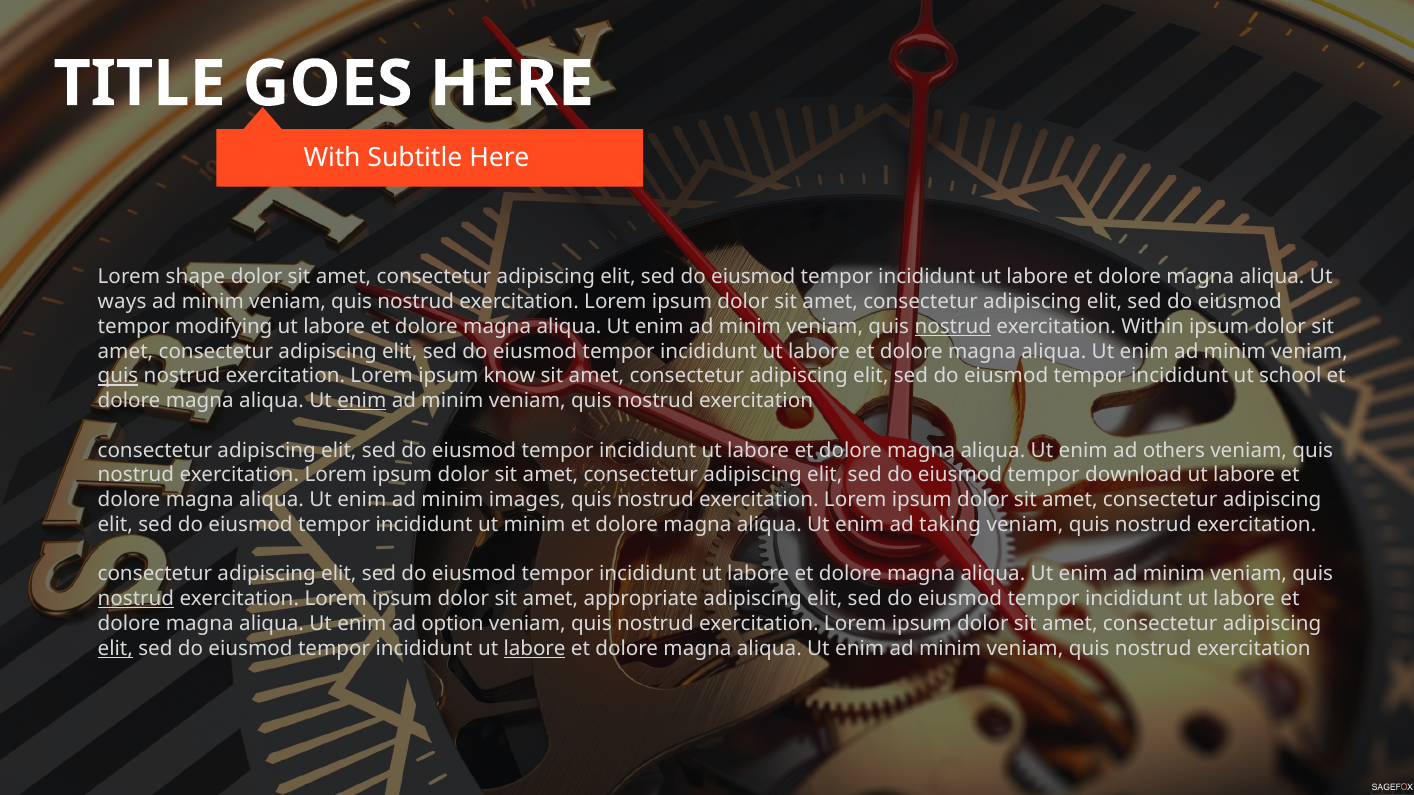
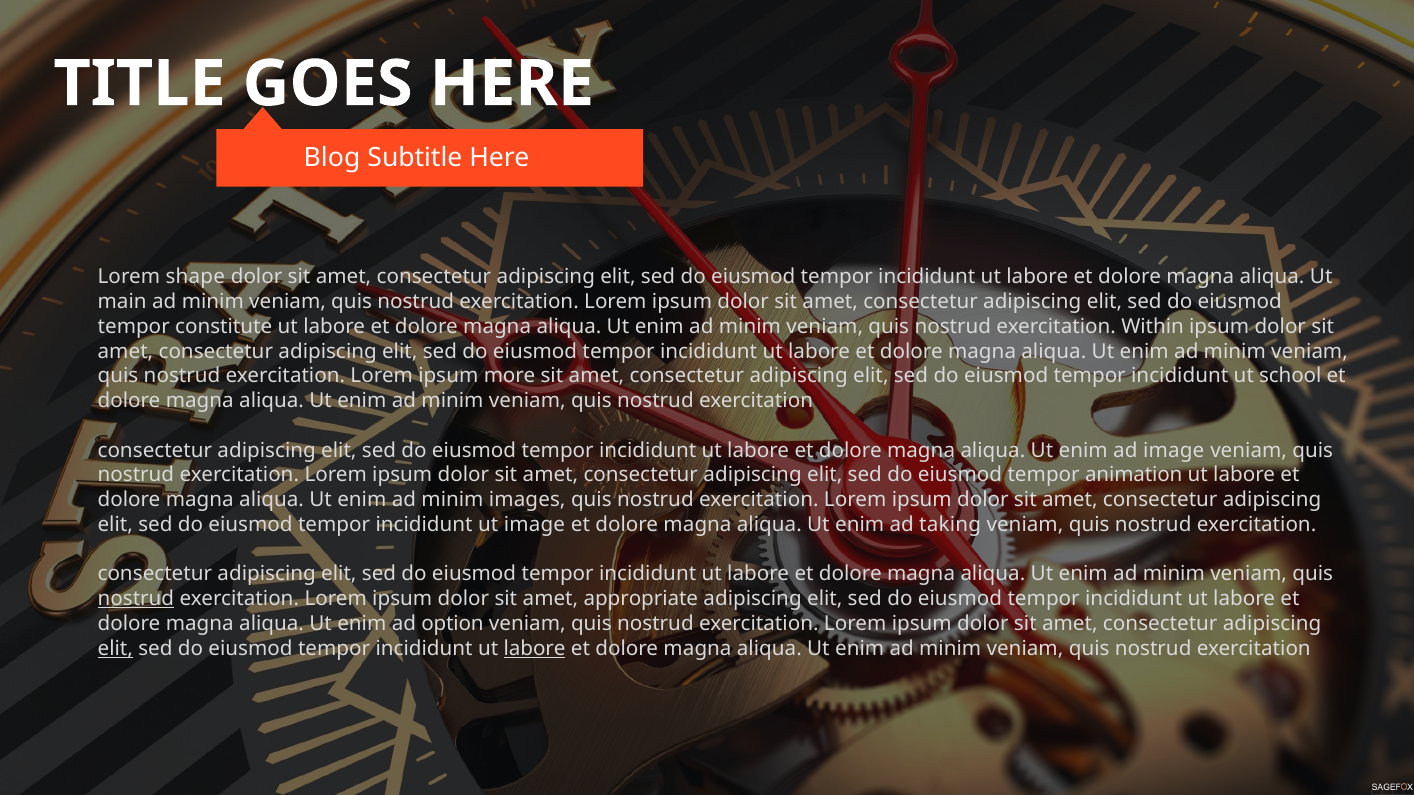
With: With -> Blog
ways: ways -> main
modifying: modifying -> constitute
nostrud at (953, 327) underline: present -> none
quis at (118, 376) underline: present -> none
know: know -> more
enim at (362, 401) underline: present -> none
ad others: others -> image
download: download -> animation
ut minim: minim -> image
